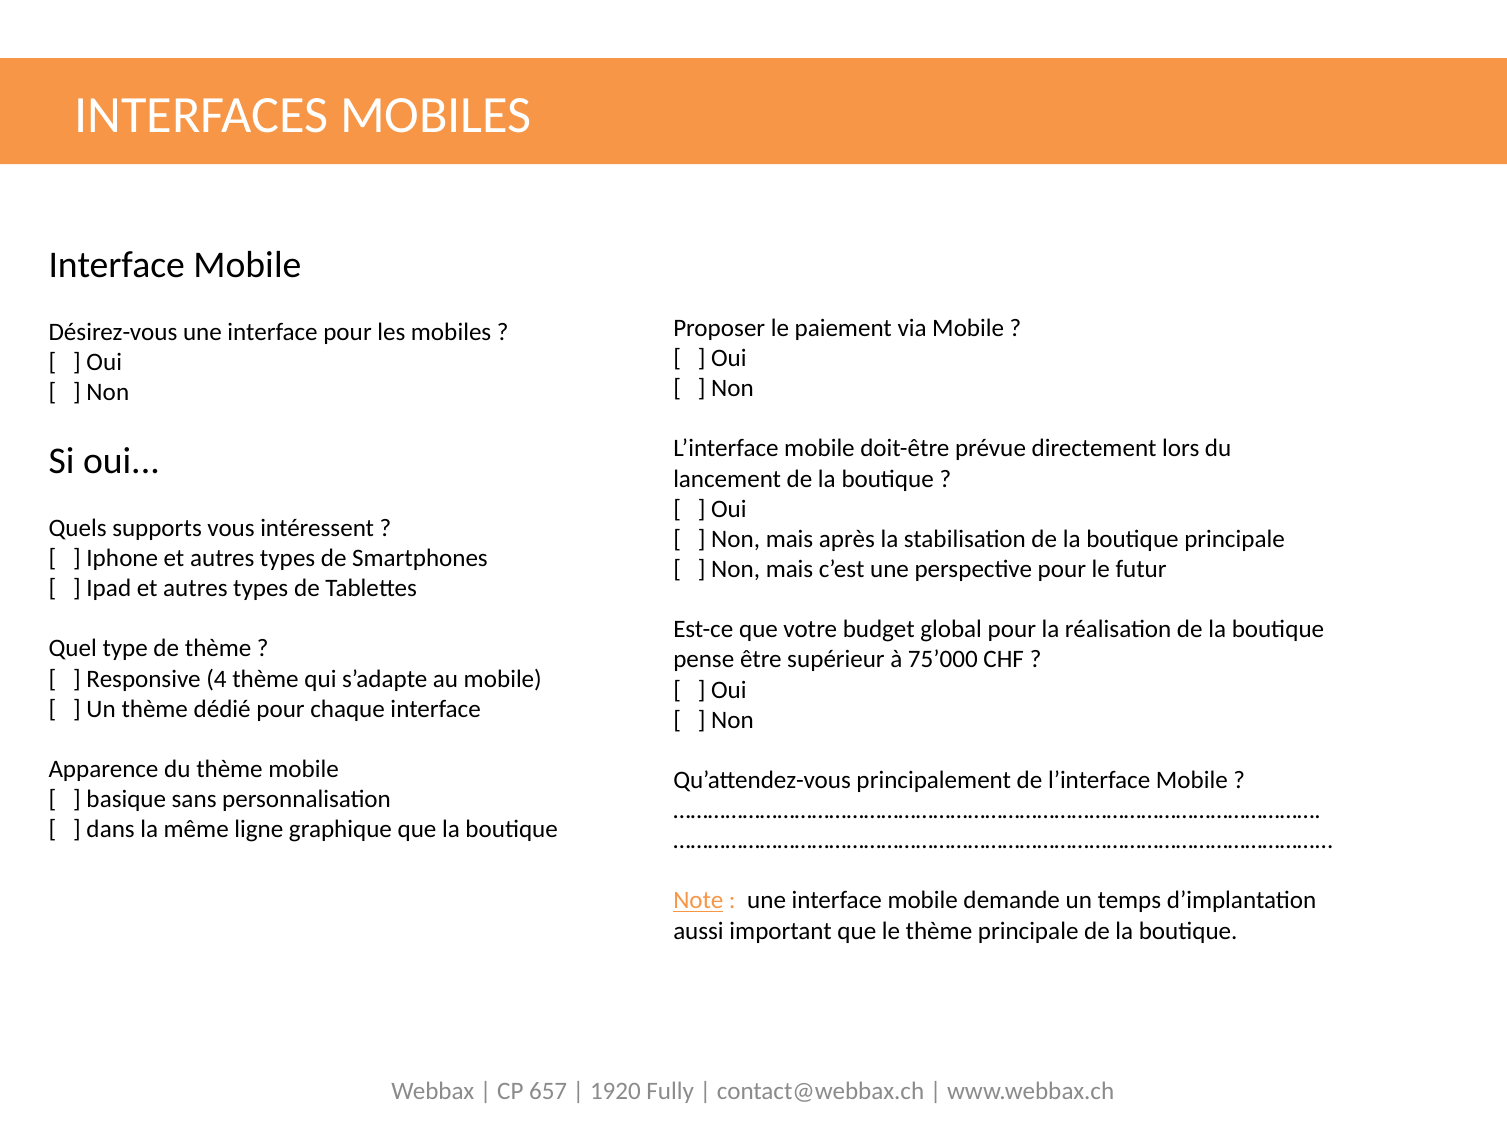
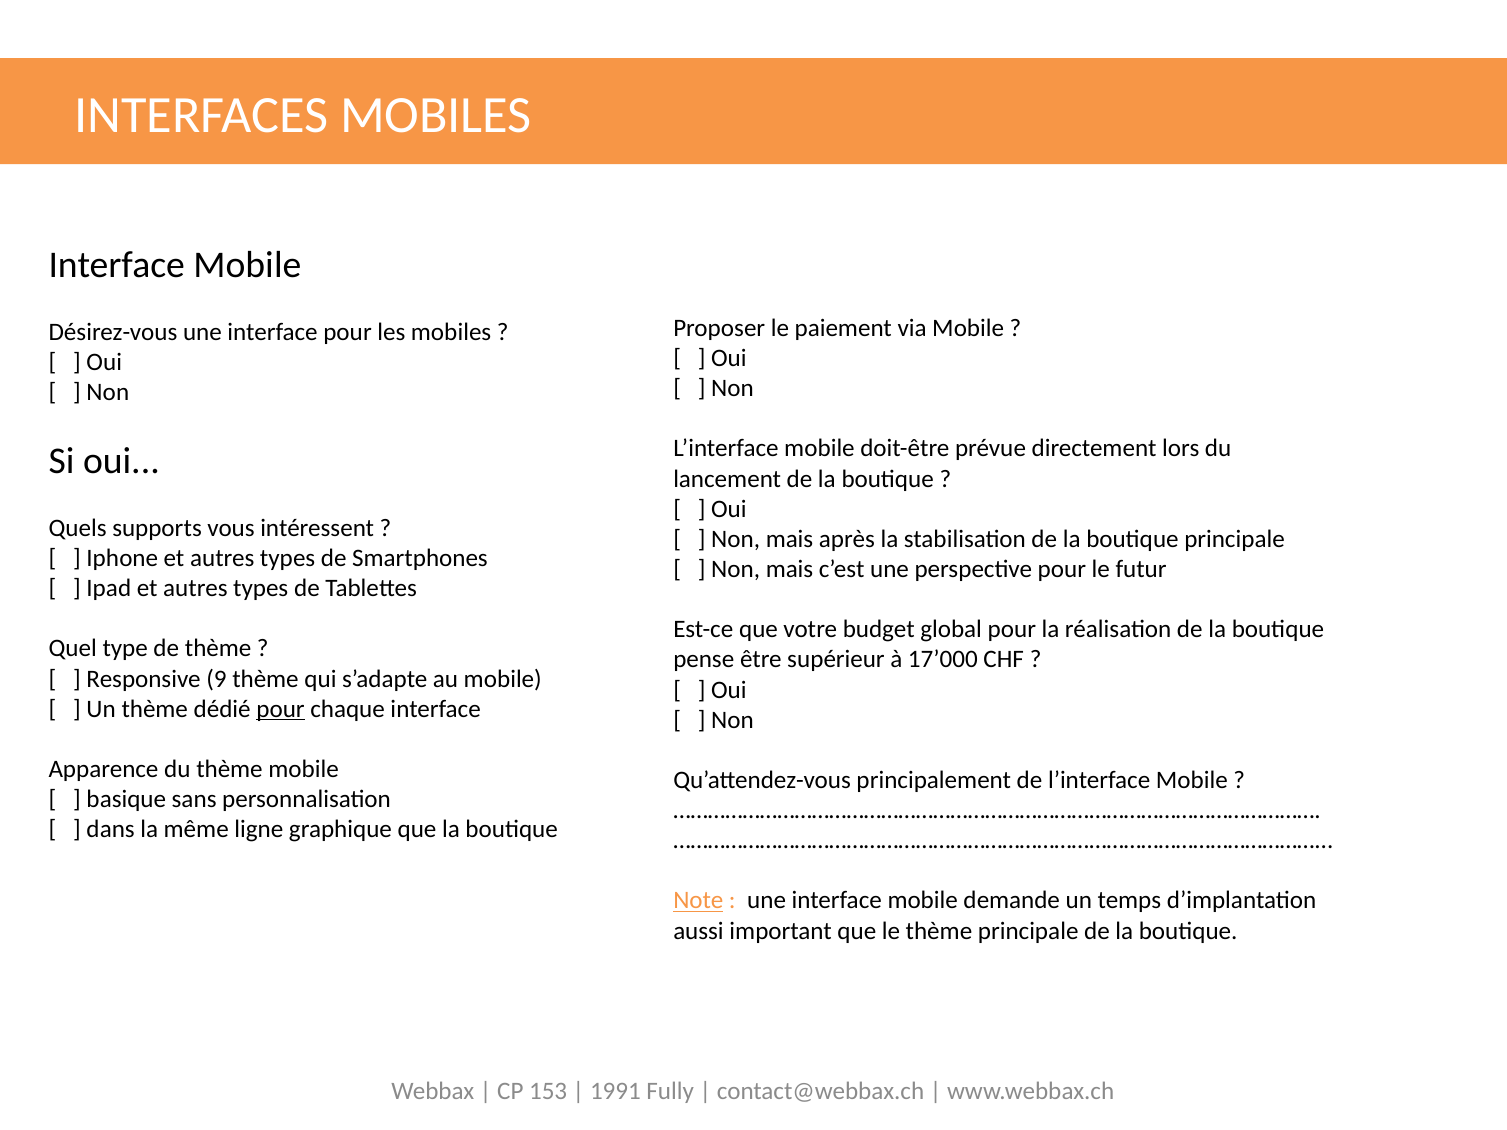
75’000: 75’000 -> 17’000
4: 4 -> 9
pour at (281, 709) underline: none -> present
657: 657 -> 153
1920: 1920 -> 1991
